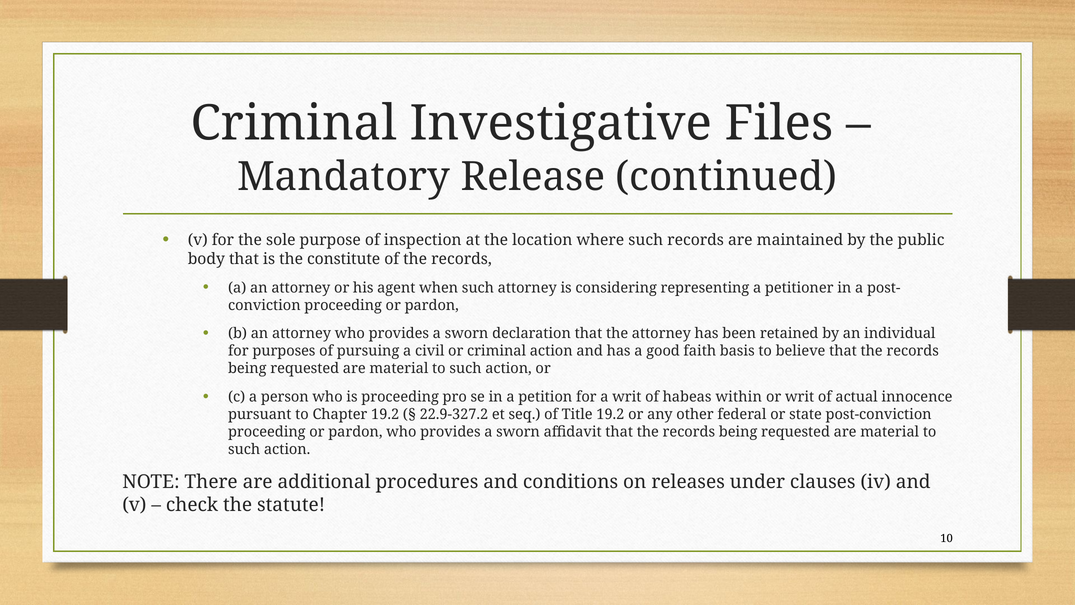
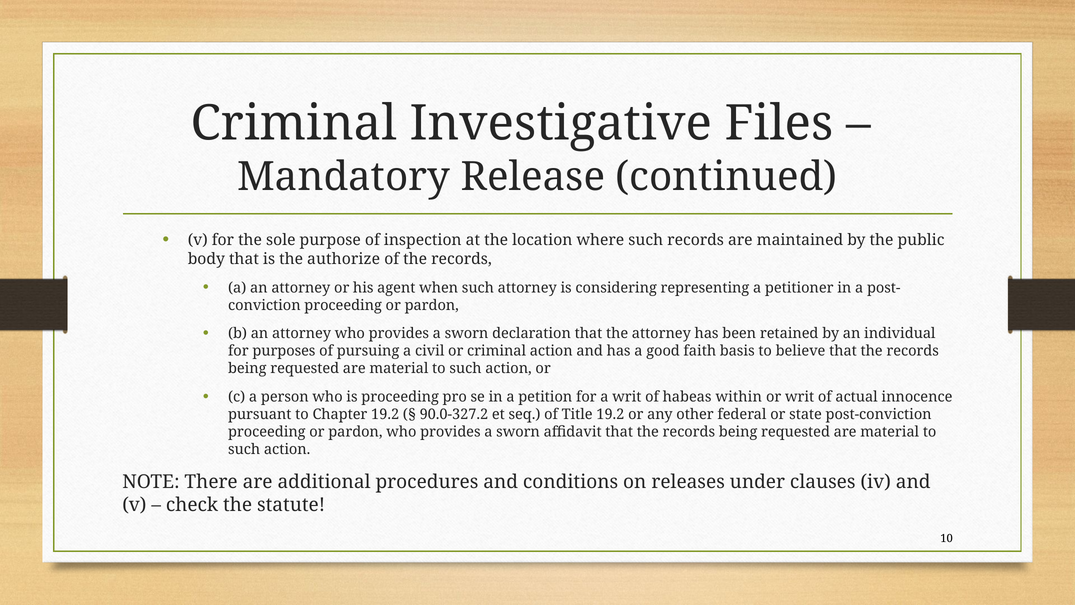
constitute: constitute -> authorize
22.9-327.2: 22.9-327.2 -> 90.0-327.2
